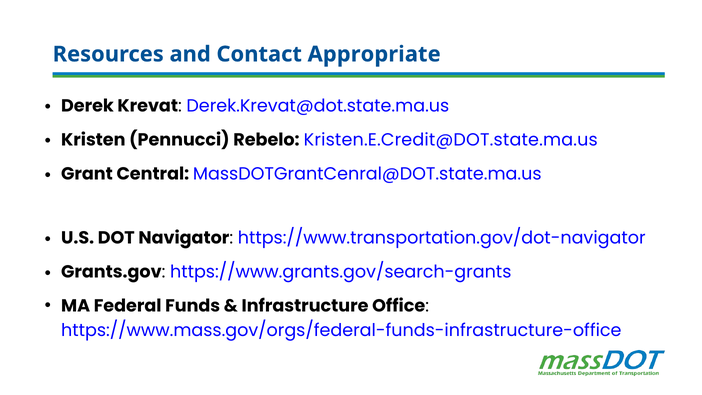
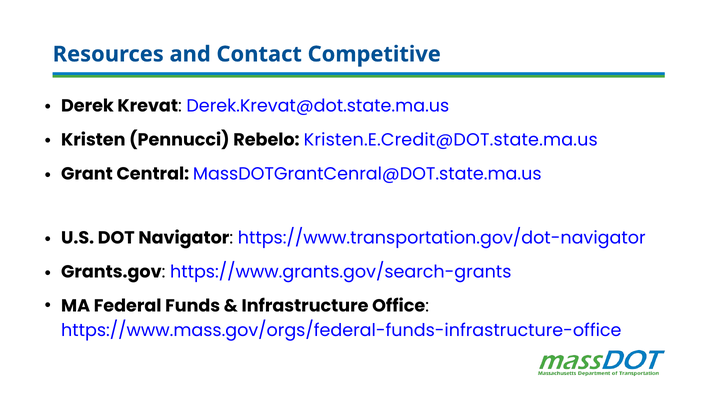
Appropriate: Appropriate -> Competitive
